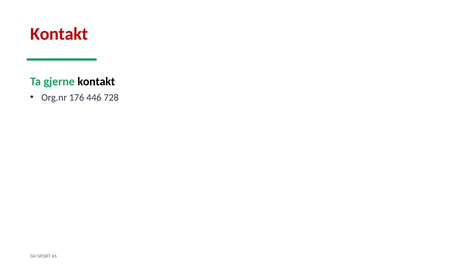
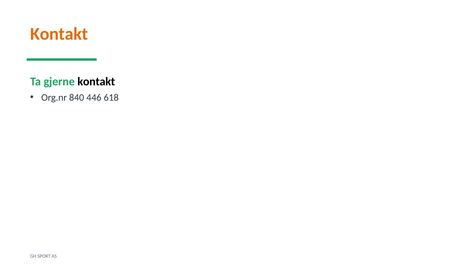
Kontakt at (59, 34) colour: red -> orange
176: 176 -> 840
728: 728 -> 618
